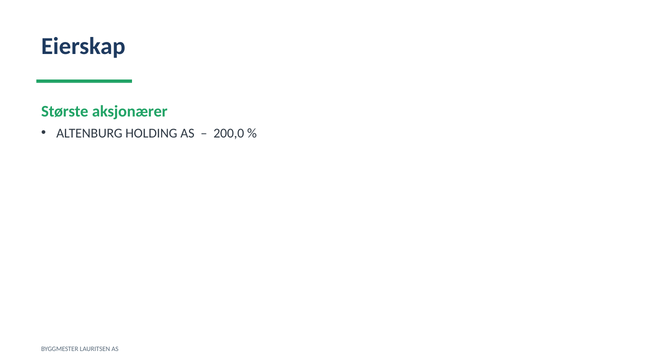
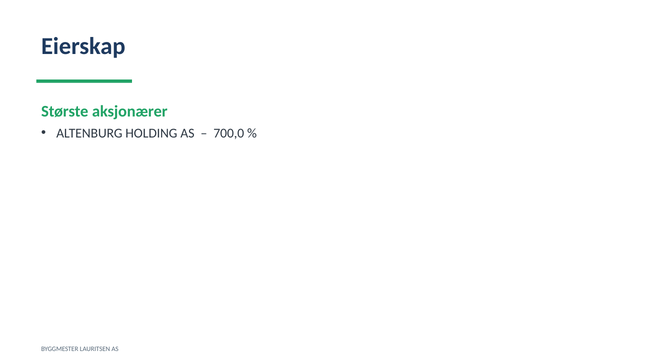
200,0: 200,0 -> 700,0
